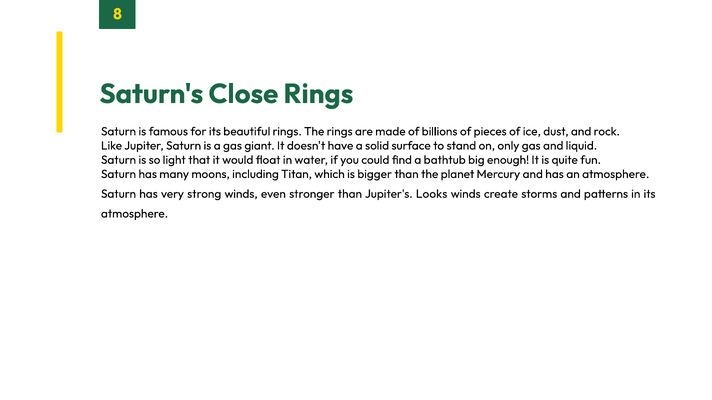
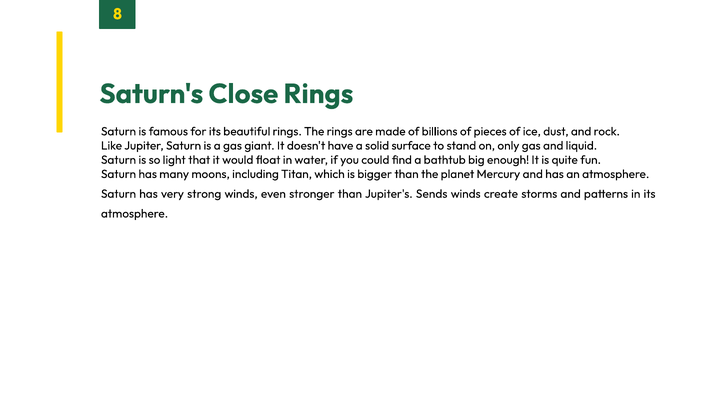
Looks: Looks -> Sends
